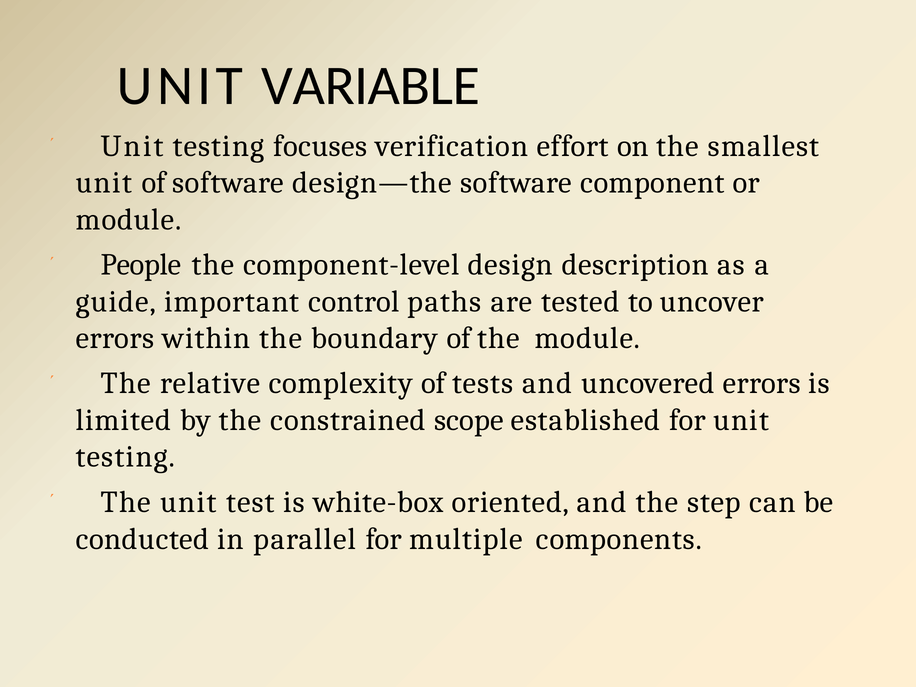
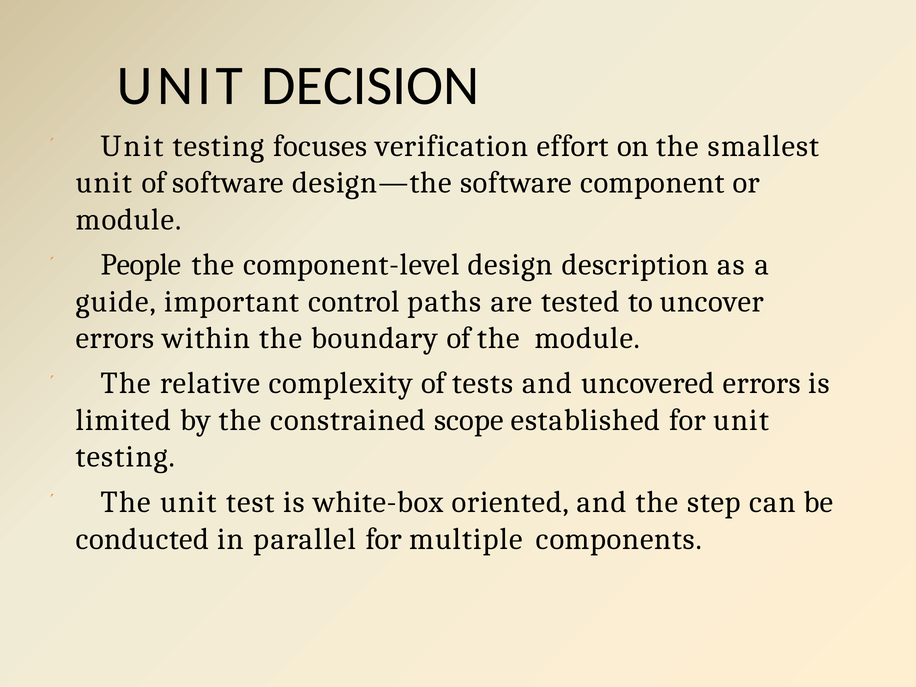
VARIABLE: VARIABLE -> DECISION
